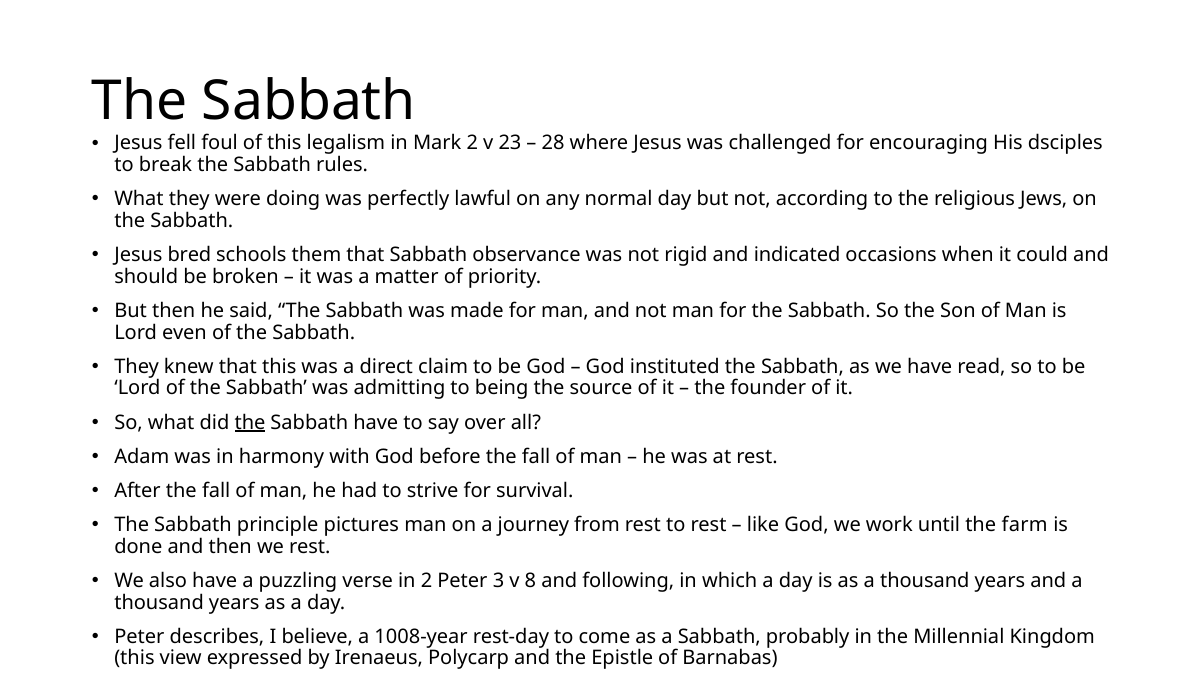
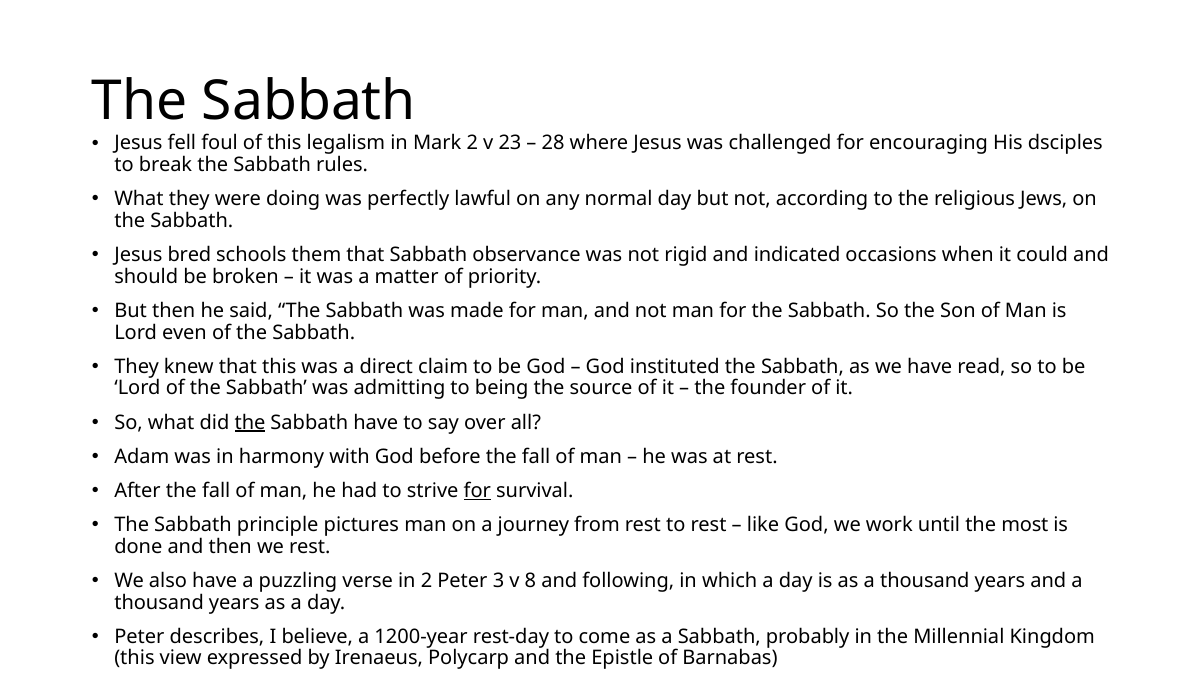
for at (477, 491) underline: none -> present
farm: farm -> most
1008-year: 1008-year -> 1200-year
